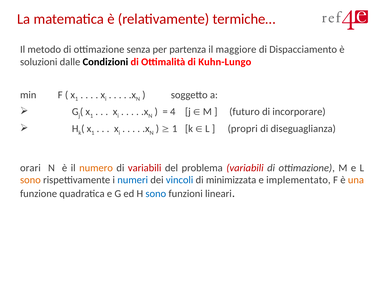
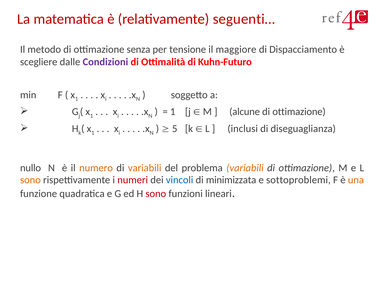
termiche…: termiche… -> seguenti…
partenza: partenza -> tensione
soluzioni: soluzioni -> scegliere
Condizioni colour: black -> purple
Kuhn-Lungo: Kuhn-Lungo -> Kuhn-Futuro
4 at (173, 112): 4 -> 1
futuro: futuro -> alcune
incorporare at (299, 112): incorporare -> ottimazione
1 at (175, 129): 1 -> 5
propri: propri -> inclusi
orari: orari -> nullo
variabili at (145, 168) colour: red -> orange
variabili at (245, 168) colour: red -> orange
numeri colour: blue -> red
implementato: implementato -> sottoproblemi
sono at (156, 194) colour: blue -> red
